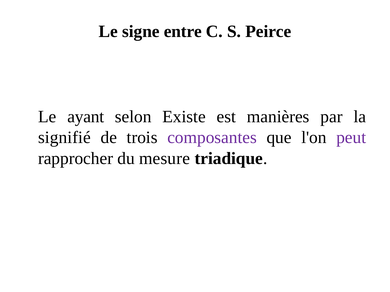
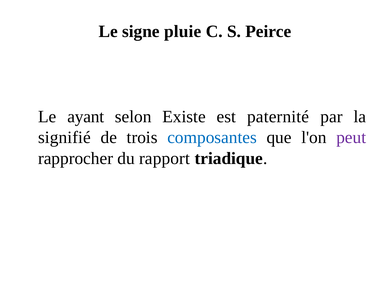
entre: entre -> pluie
manières: manières -> paternité
composantes colour: purple -> blue
mesure: mesure -> rapport
